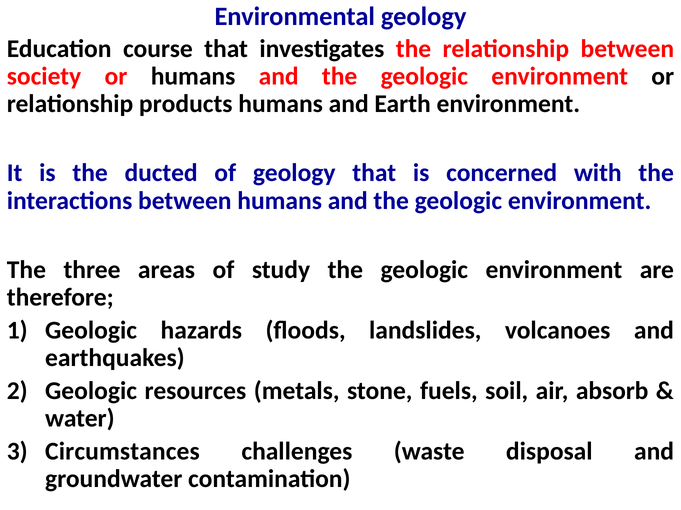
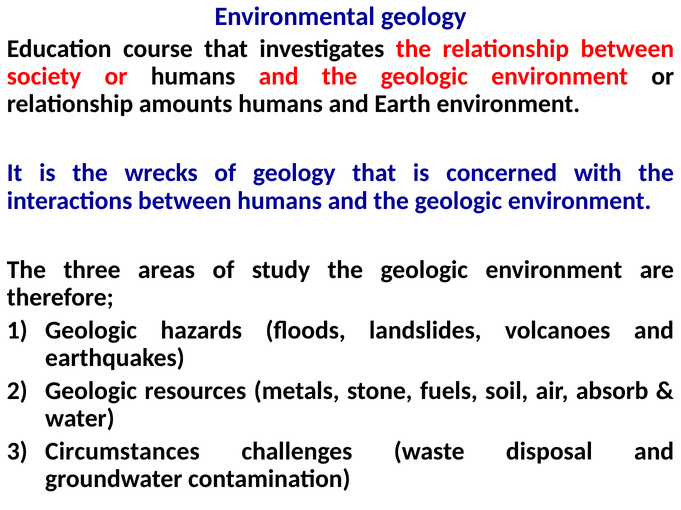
products: products -> amounts
ducted: ducted -> wrecks
